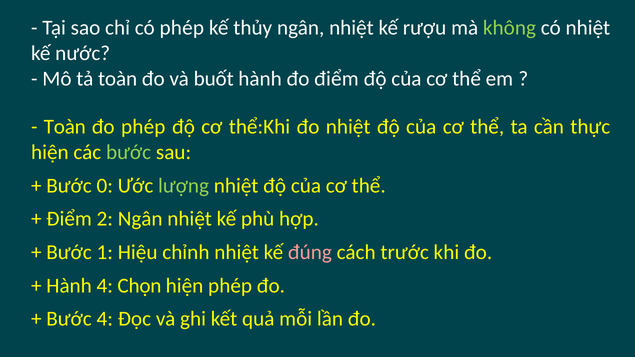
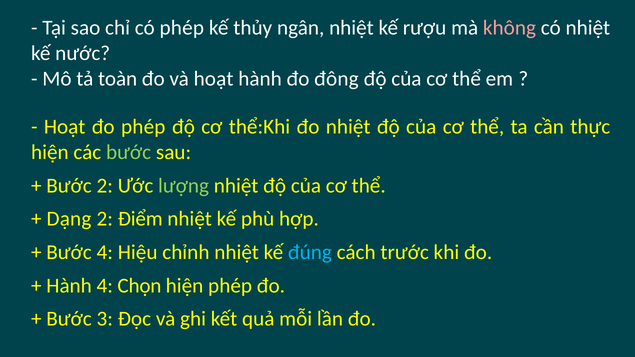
không colour: light green -> pink
và buốt: buốt -> hoạt
đo điểm: điểm -> đông
Toàn at (65, 127): Toàn -> Hoạt
Bước 0: 0 -> 2
Điểm at (69, 219): Điểm -> Dạng
2 Ngân: Ngân -> Điểm
Bước 1: 1 -> 4
đúng colour: pink -> light blue
Bước 4: 4 -> 3
